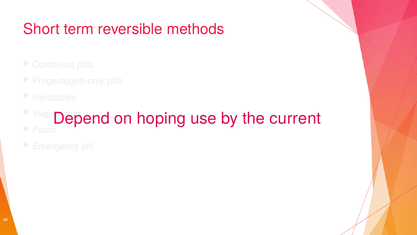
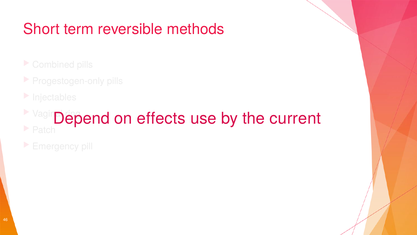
hoping: hoping -> effects
